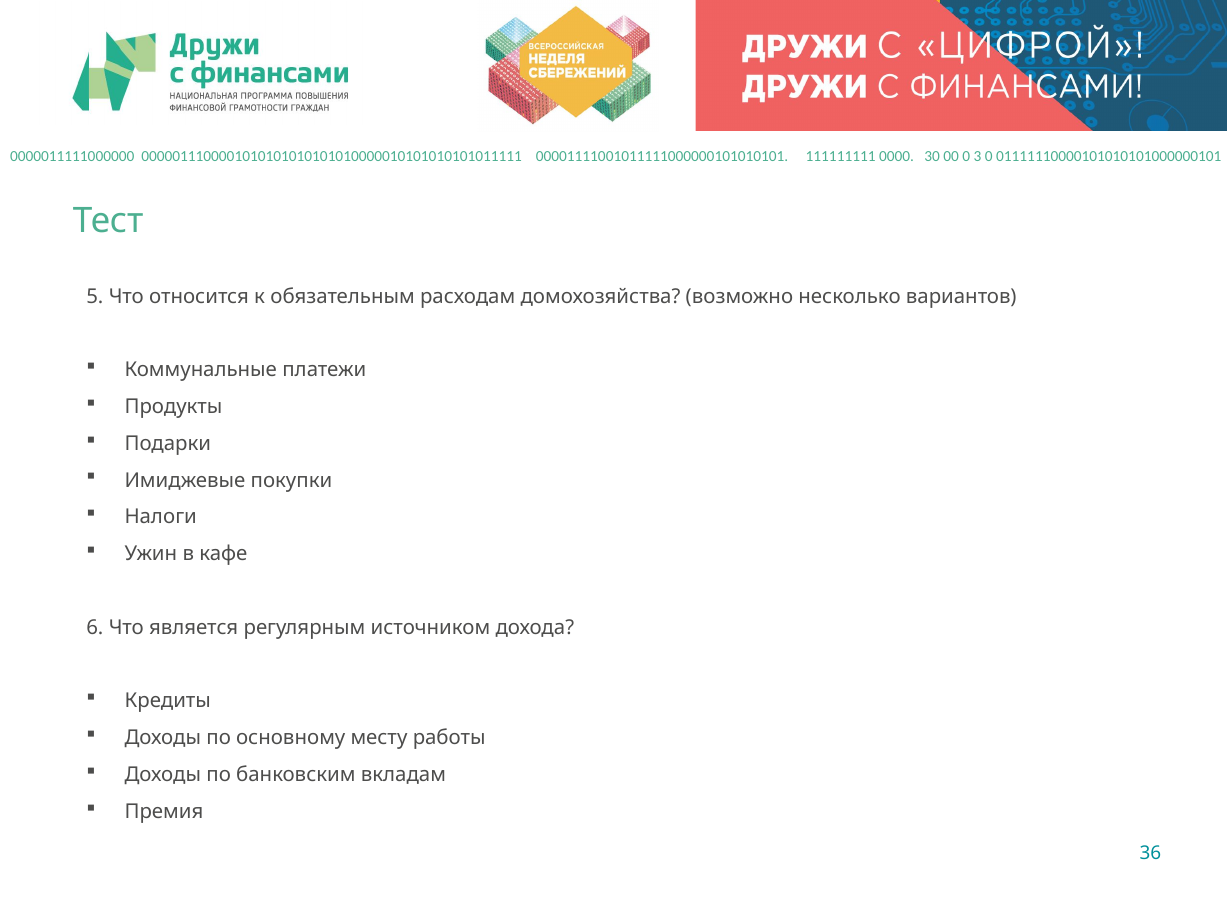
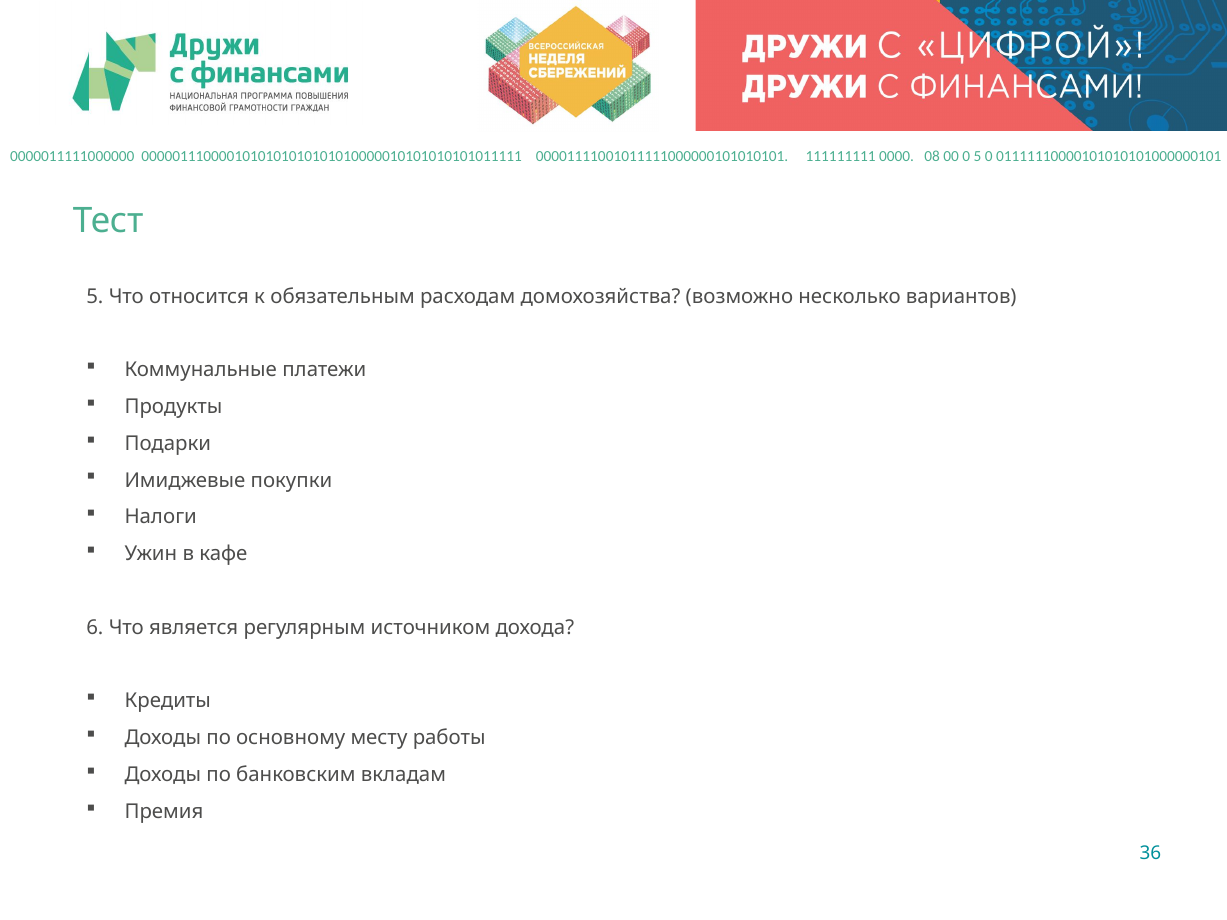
30: 30 -> 08
0 3: 3 -> 5
